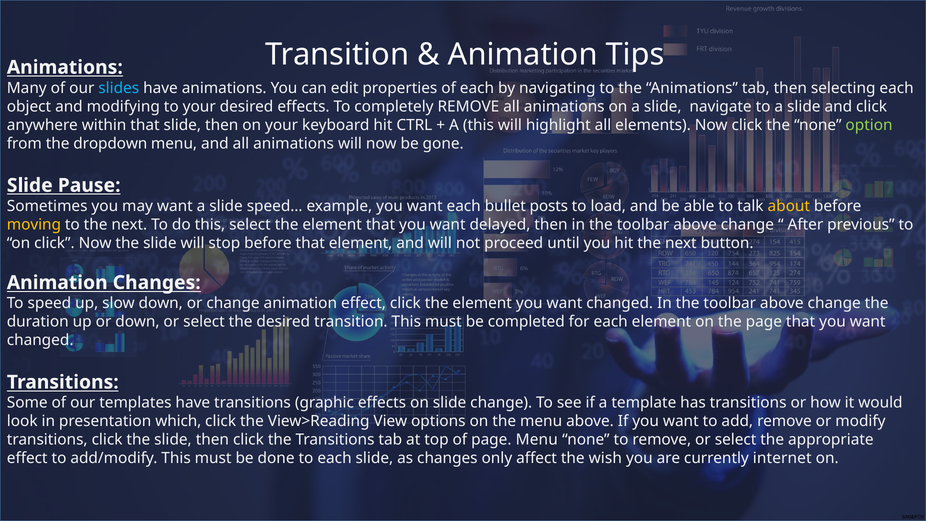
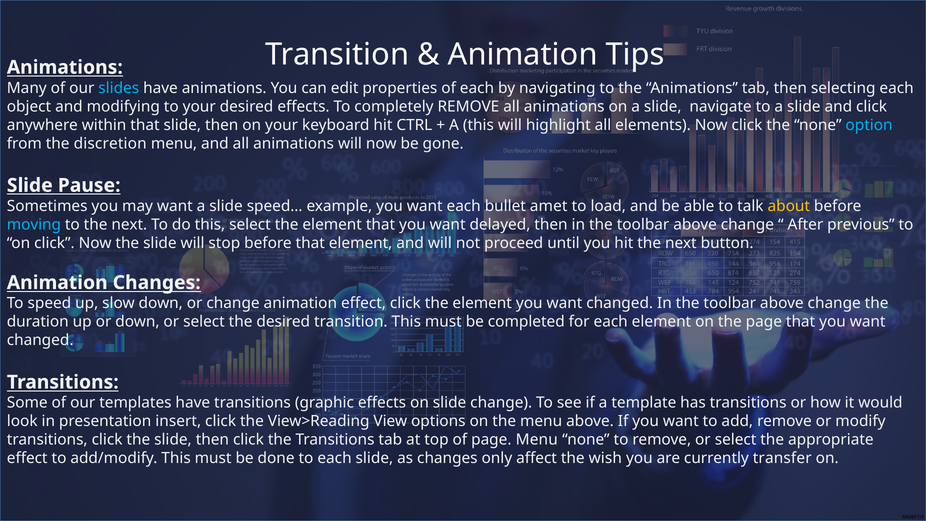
option colour: light green -> light blue
dropdown: dropdown -> discretion
posts: posts -> amet
moving colour: yellow -> light blue
which: which -> insert
internet: internet -> transfer
